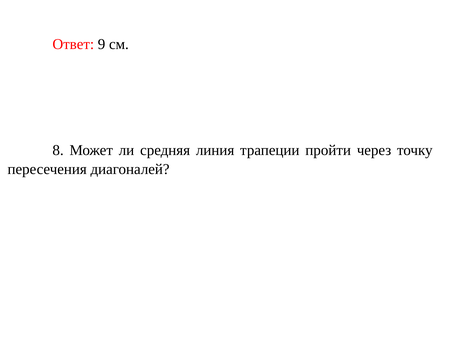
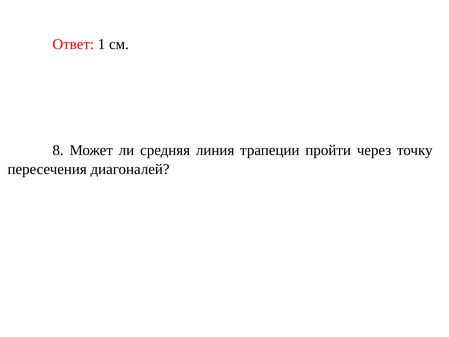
9: 9 -> 1
